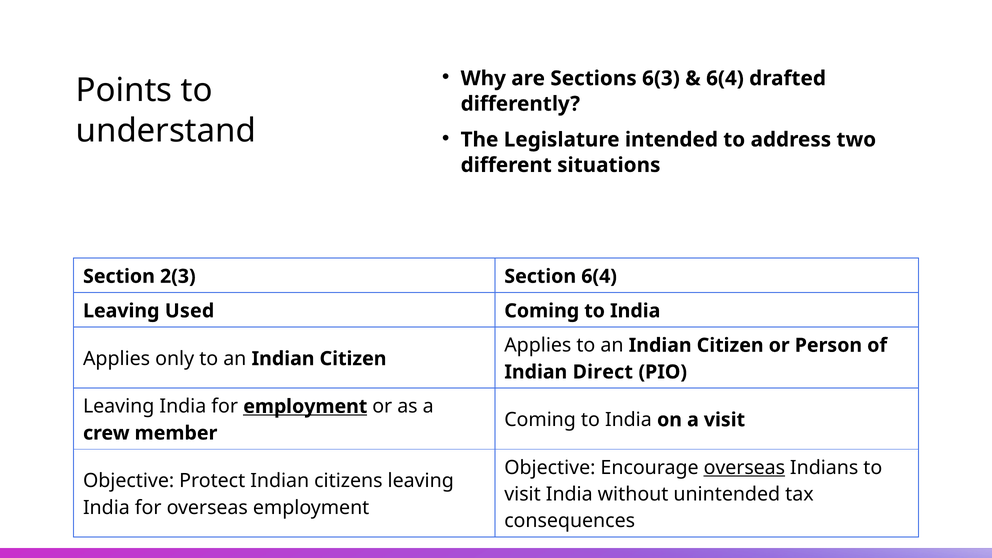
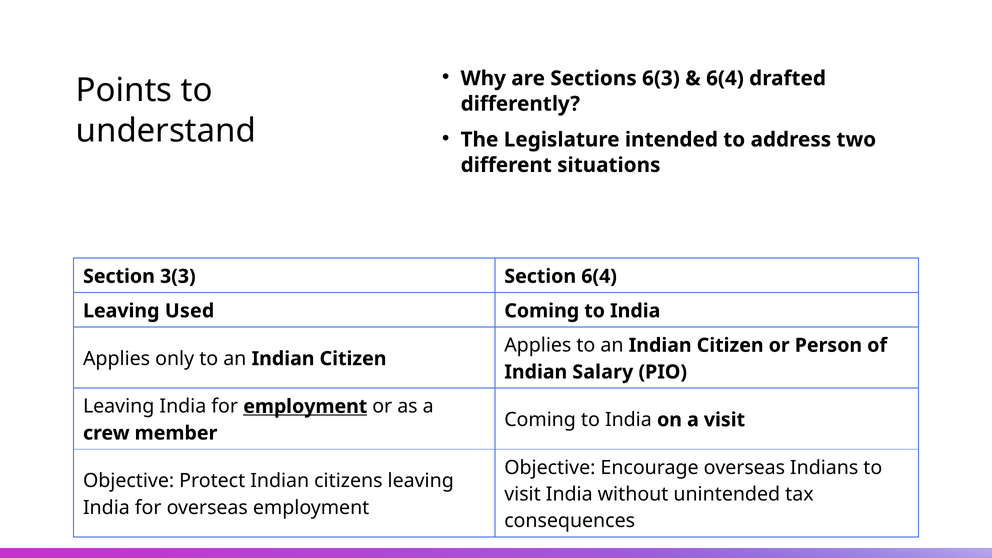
2(3: 2(3 -> 3(3
Direct: Direct -> Salary
overseas at (744, 468) underline: present -> none
